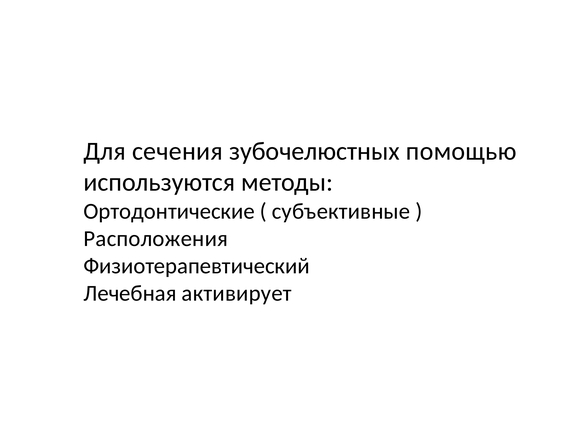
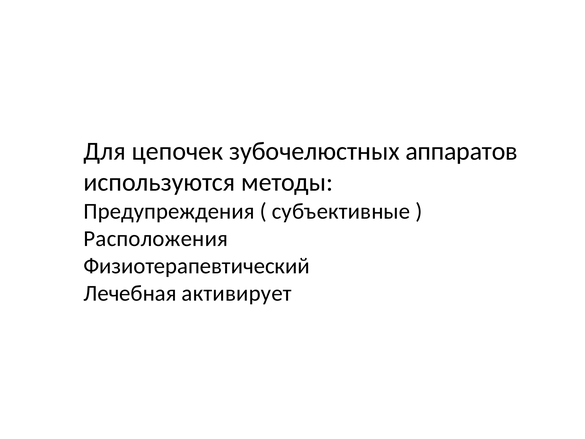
сечения: сечения -> цепочек
помощью: помощью -> аппаратов
Ортодонтические: Ортодонтические -> Предупреждения
